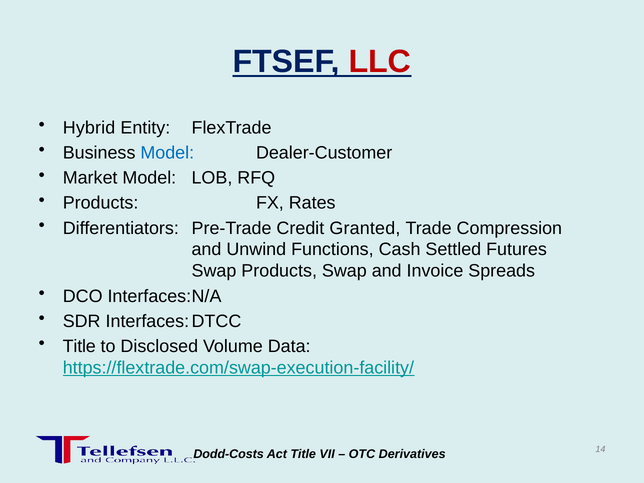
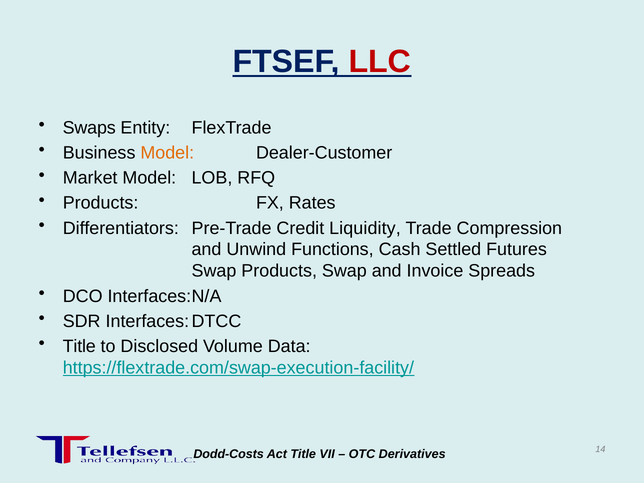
Hybrid: Hybrid -> Swaps
Model at (167, 153) colour: blue -> orange
Granted: Granted -> Liquidity
